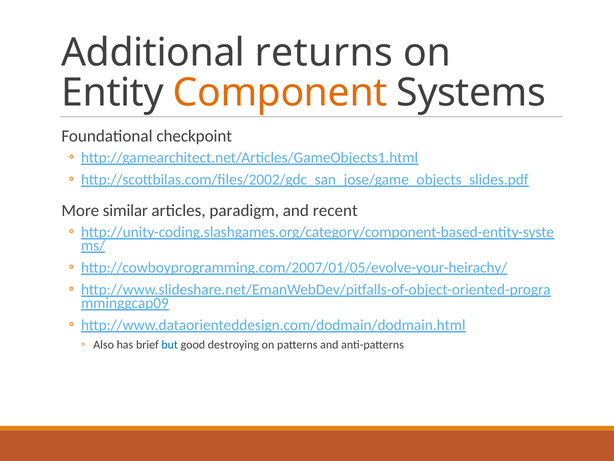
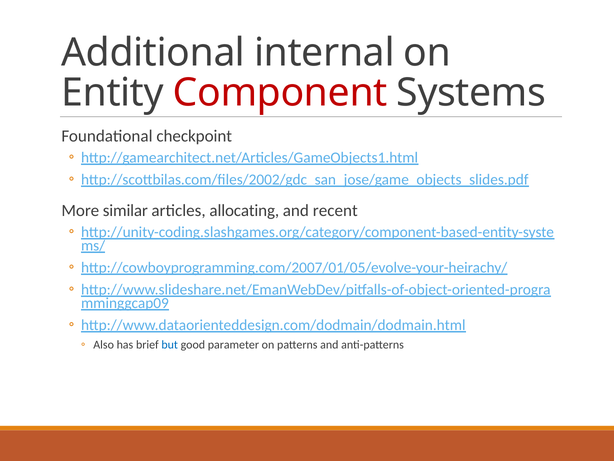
returns: returns -> internal
Component colour: orange -> red
paradigm: paradigm -> allocating
destroying: destroying -> parameter
